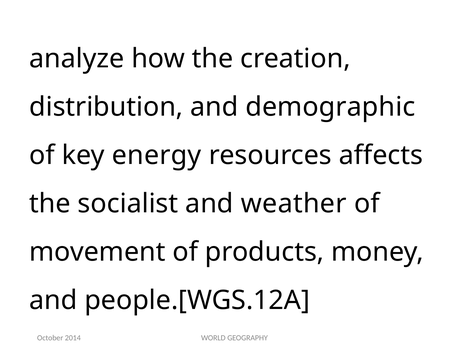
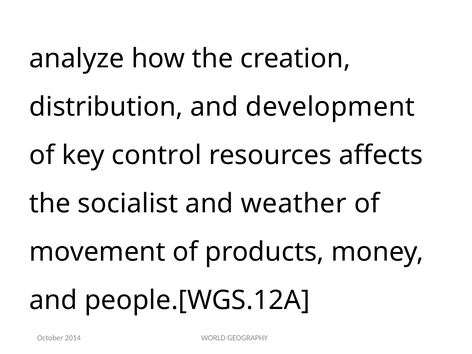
demographic: demographic -> development
energy: energy -> control
